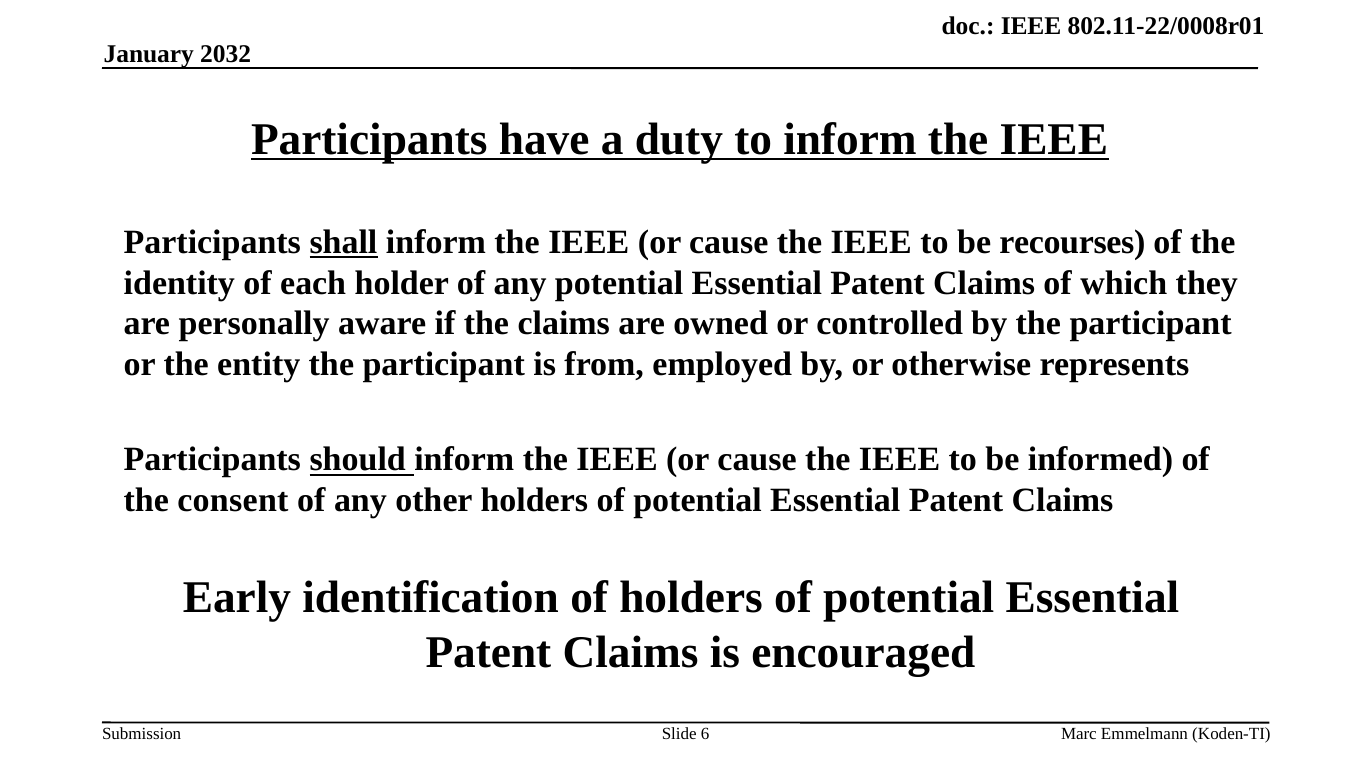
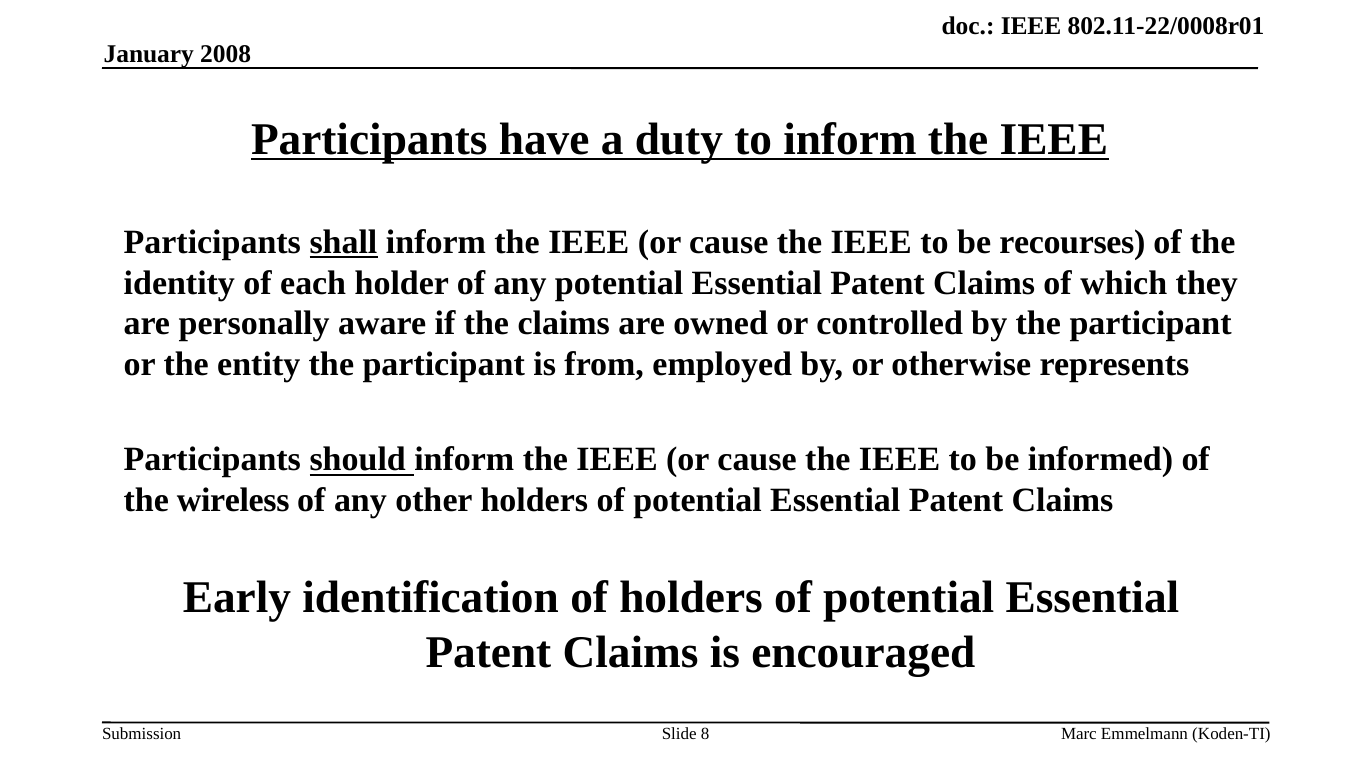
2032: 2032 -> 2008
consent: consent -> wireless
6: 6 -> 8
